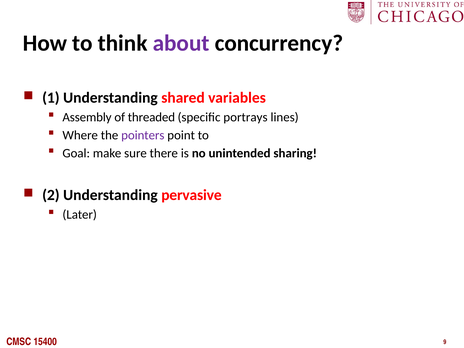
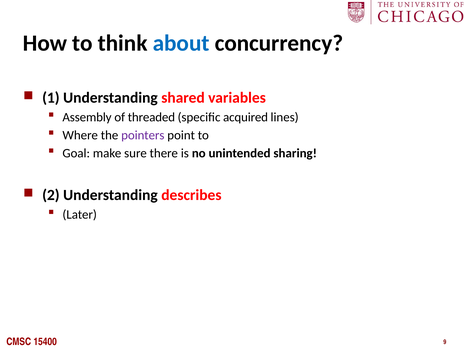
about colour: purple -> blue
portrays: portrays -> acquired
pervasive: pervasive -> describes
